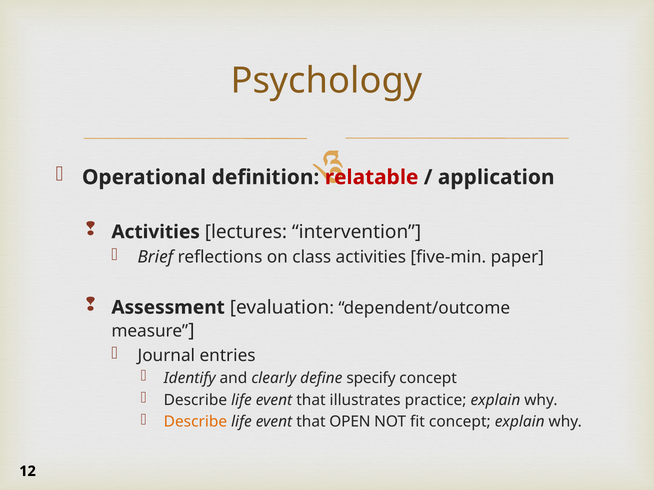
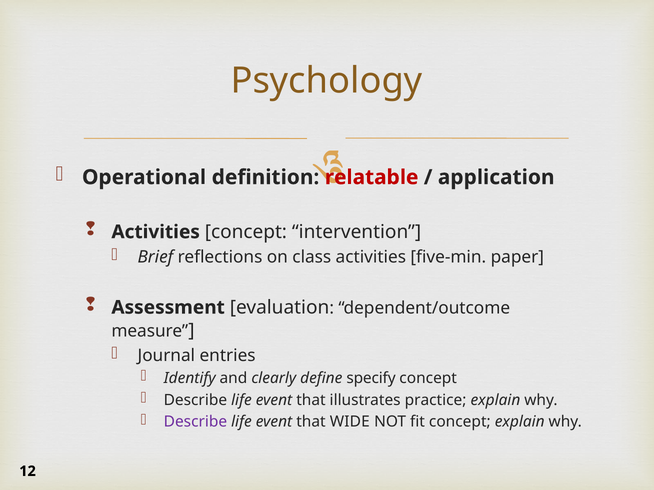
Activities lectures: lectures -> concept
Describe at (195, 422) colour: orange -> purple
OPEN: OPEN -> WIDE
